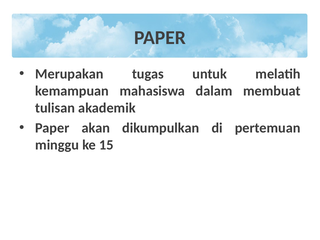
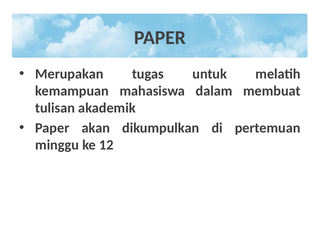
15: 15 -> 12
